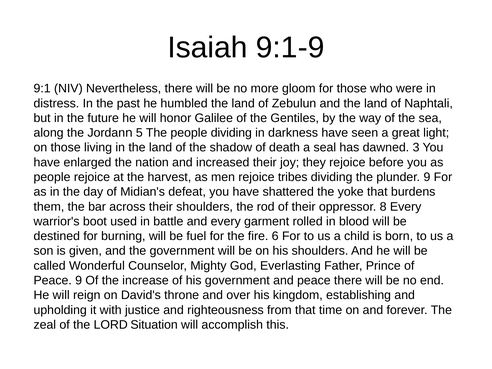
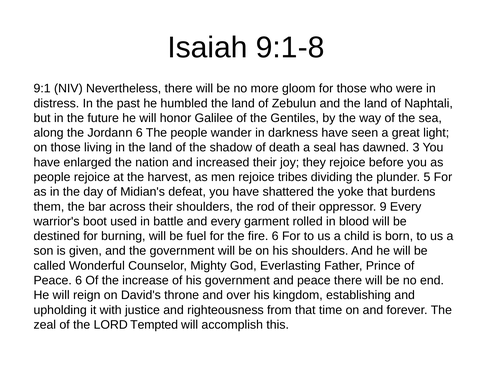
9:1-9: 9:1-9 -> 9:1-8
5 at (139, 133): 5 -> 6
people dividing: dividing -> wander
plunder 9: 9 -> 5
8: 8 -> 9
Peace 9: 9 -> 6
Situation: Situation -> Tempted
